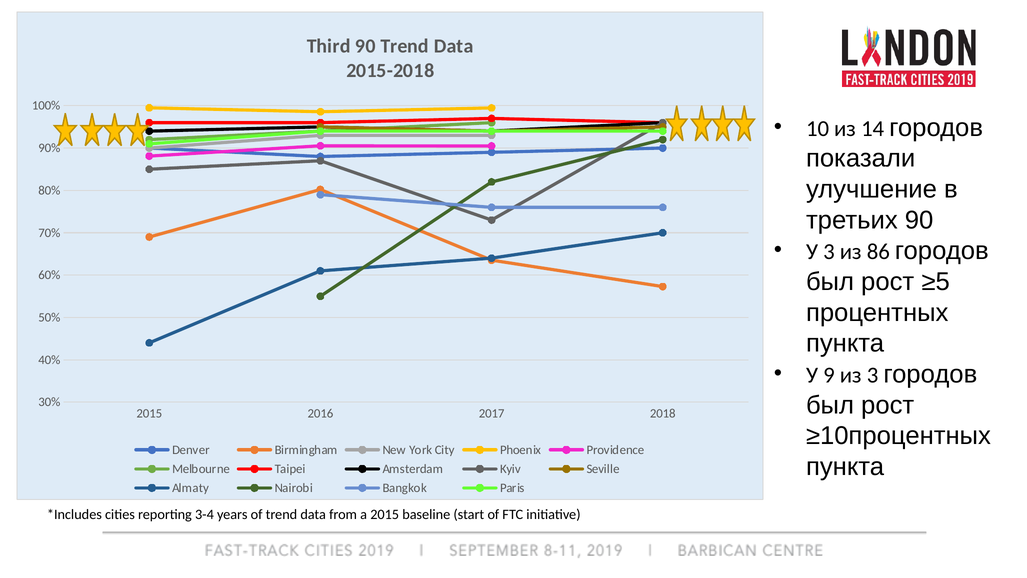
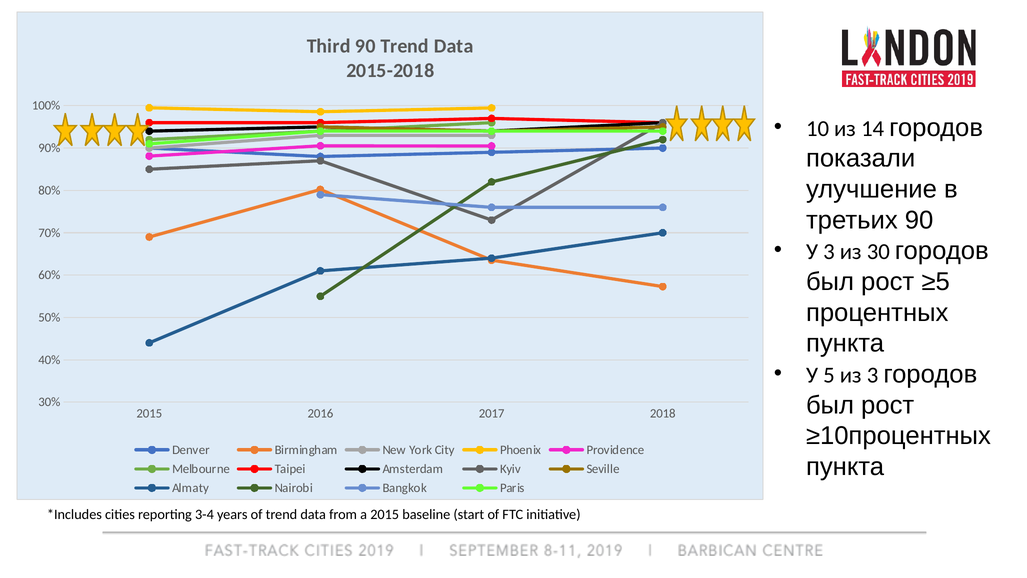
86: 86 -> 30
9: 9 -> 5
